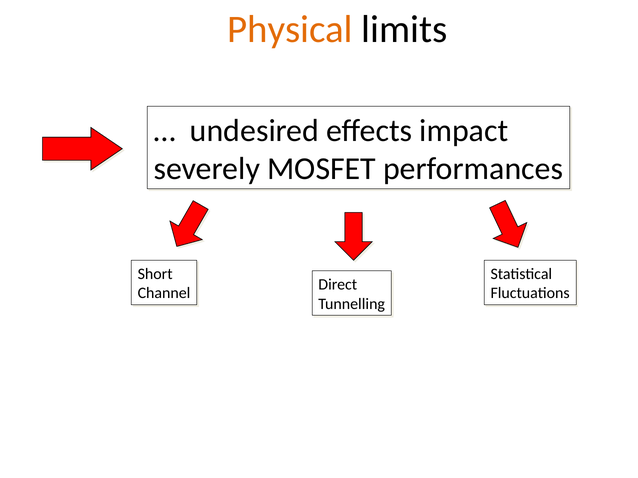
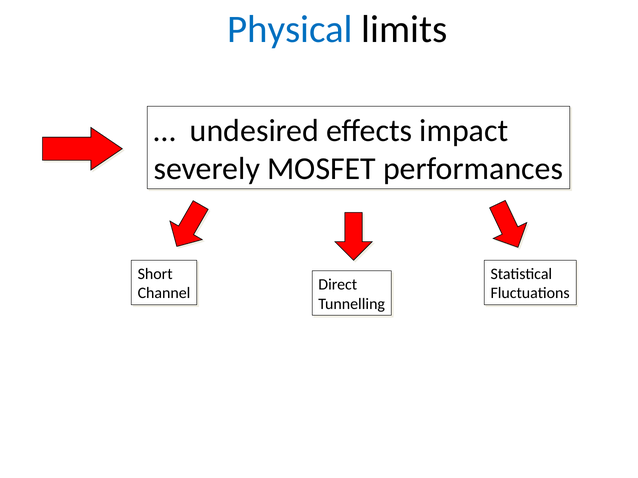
Physical colour: orange -> blue
